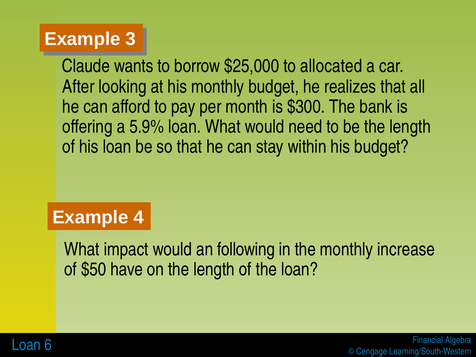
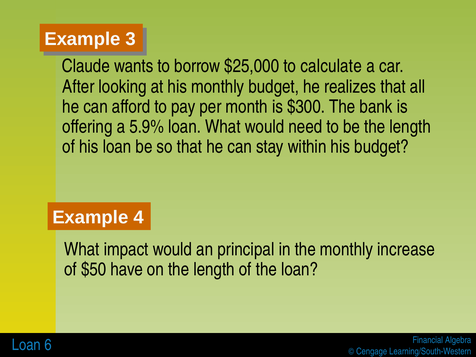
allocated: allocated -> calculate
following: following -> principal
